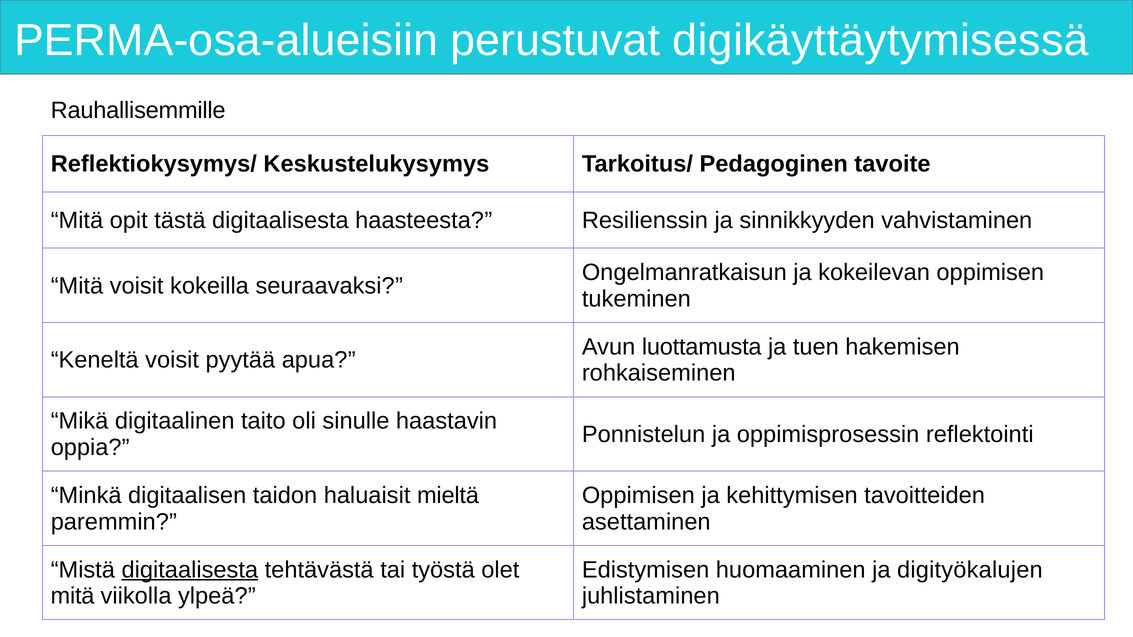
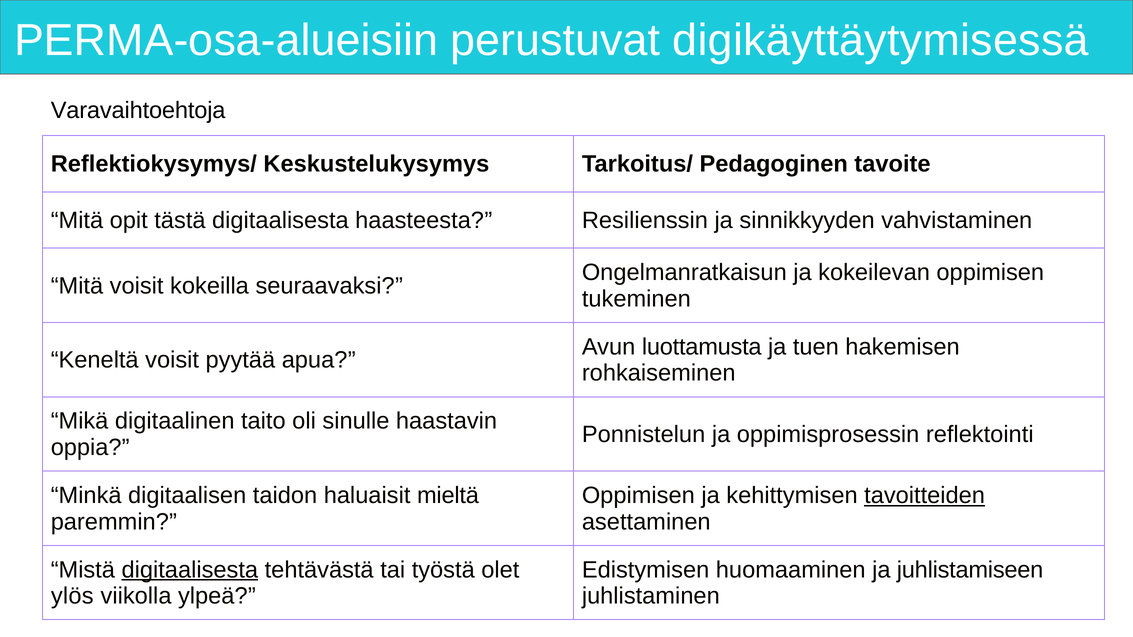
Rauhallisemmille: Rauhallisemmille -> Varavaihtoehtoja
tavoitteiden underline: none -> present
digityökalujen: digityökalujen -> juhlistamiseen
mitä at (73, 596): mitä -> ylös
